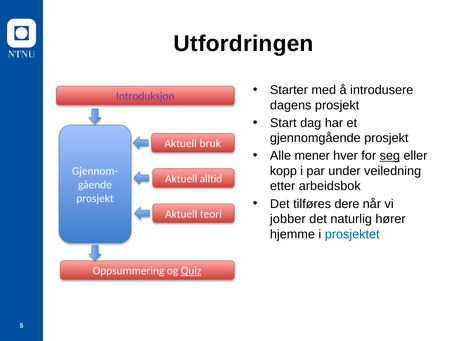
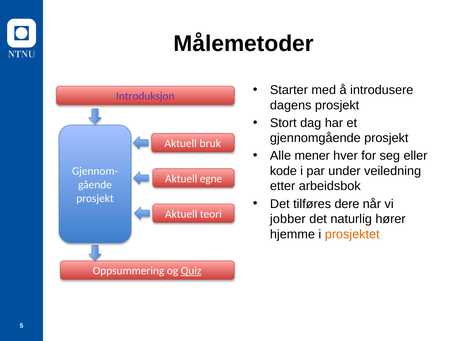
Utfordringen: Utfordringen -> Målemetoder
Start: Start -> Stort
seg underline: present -> none
kopp: kopp -> kode
alltid: alltid -> egne
prosjektet colour: blue -> orange
